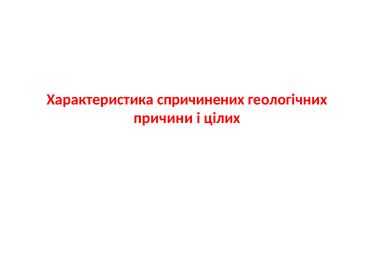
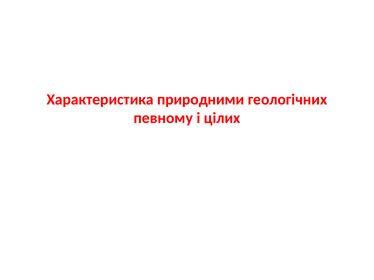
спричинених: спричинених -> природними
причини: причини -> певному
